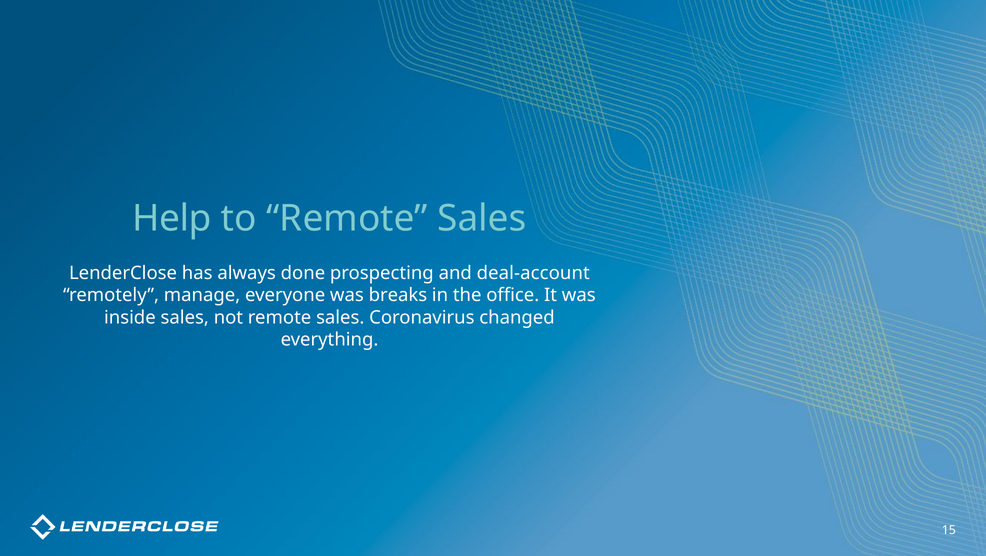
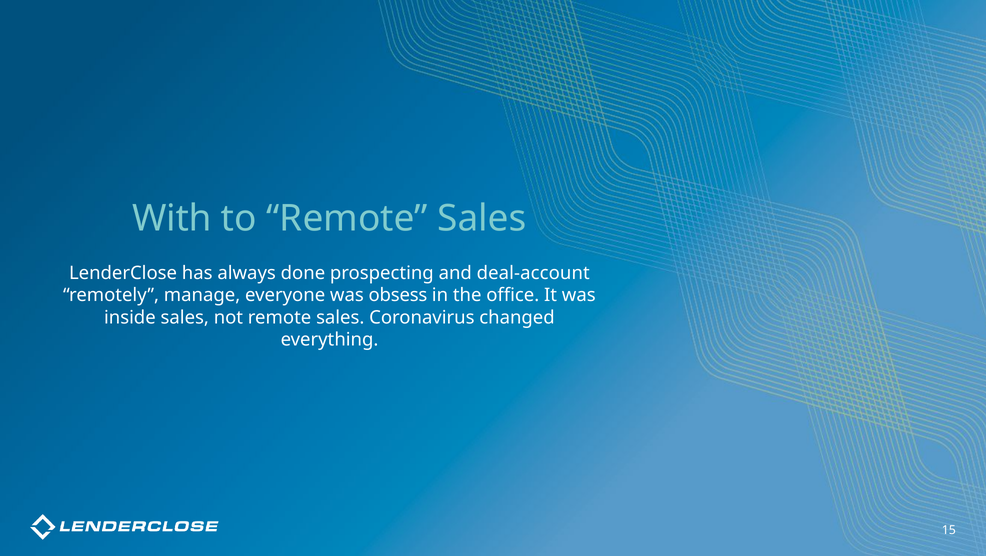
Help: Help -> With
breaks: breaks -> obsess
